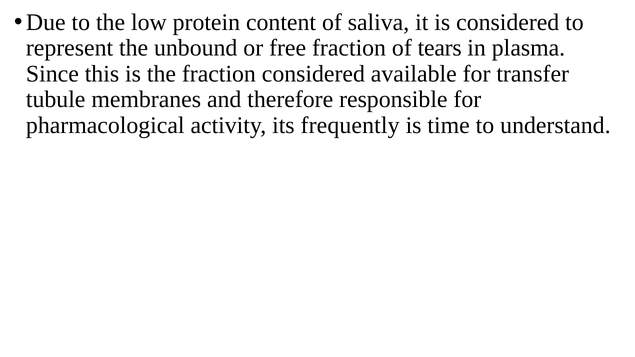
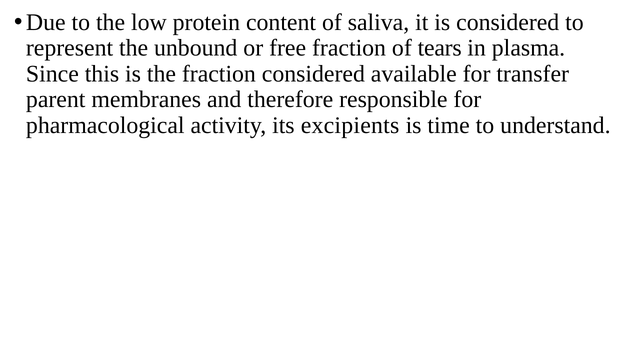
tubule: tubule -> parent
frequently: frequently -> excipients
